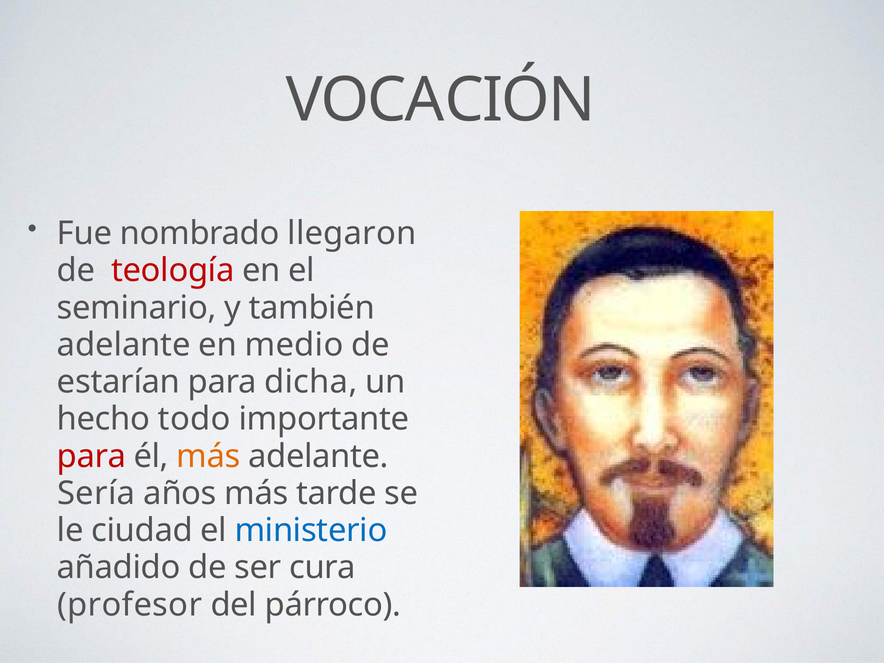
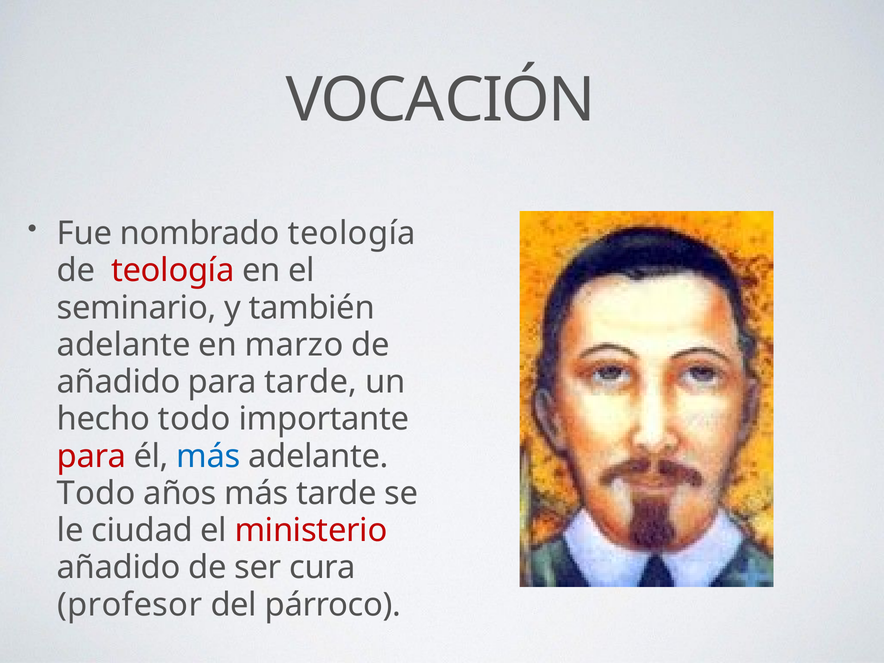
nombrado llegaron: llegaron -> teología
medio: medio -> marzo
estarían at (119, 382): estarían -> añadido
para dicha: dicha -> tarde
más at (209, 456) colour: orange -> blue
Sería at (96, 493): Sería -> Todo
ministerio colour: blue -> red
